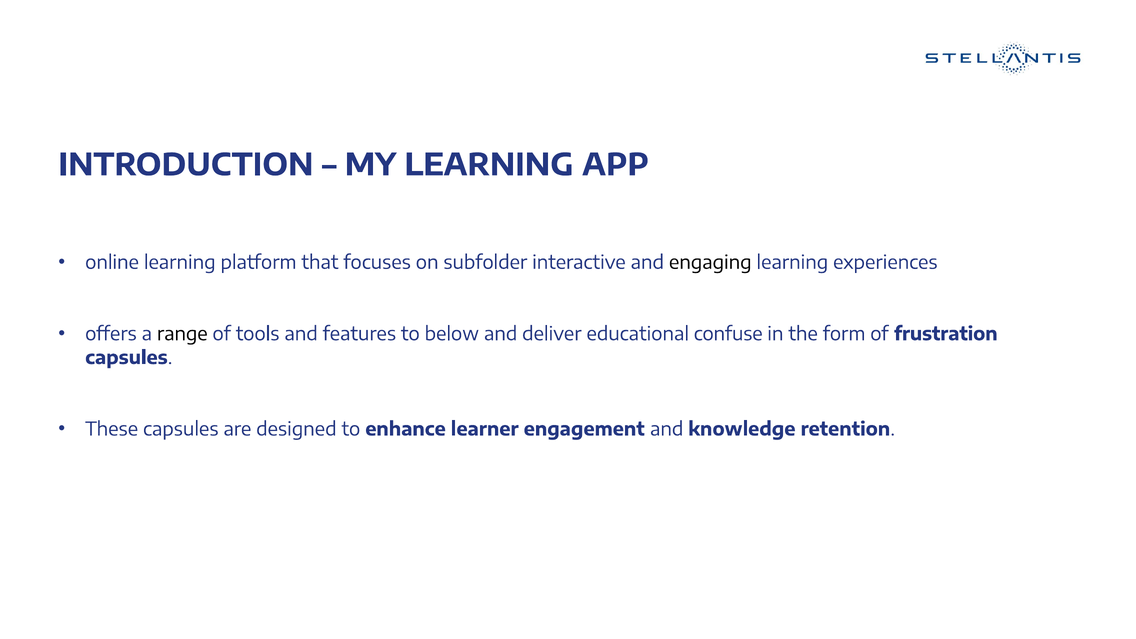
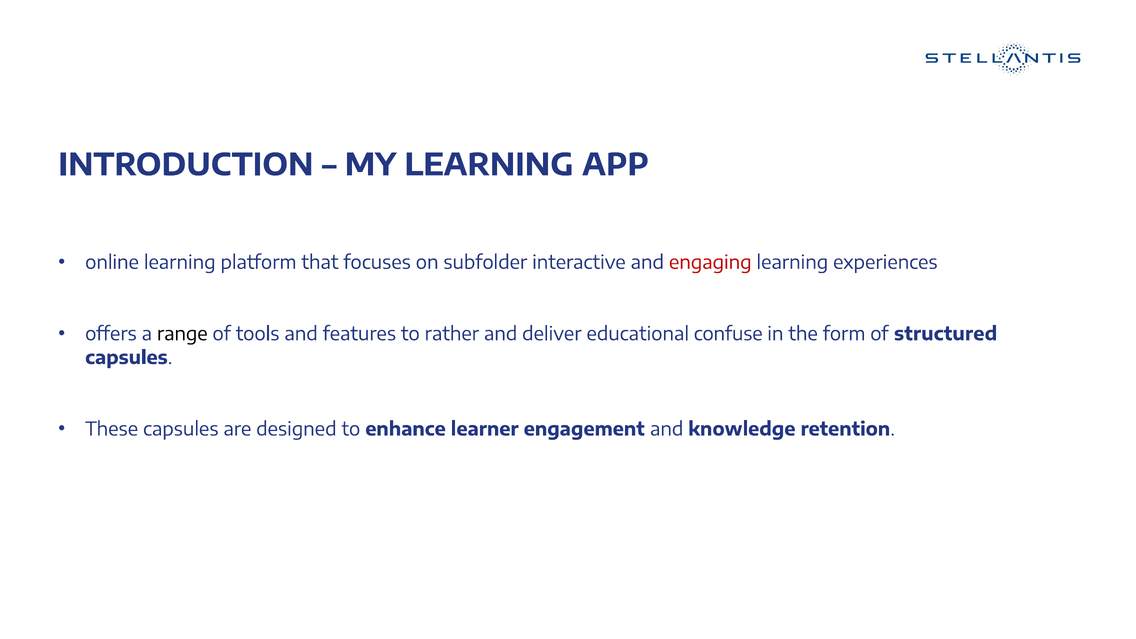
engaging colour: black -> red
below: below -> rather
frustration: frustration -> structured
